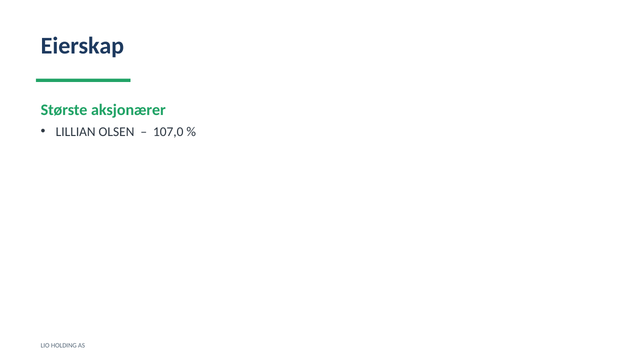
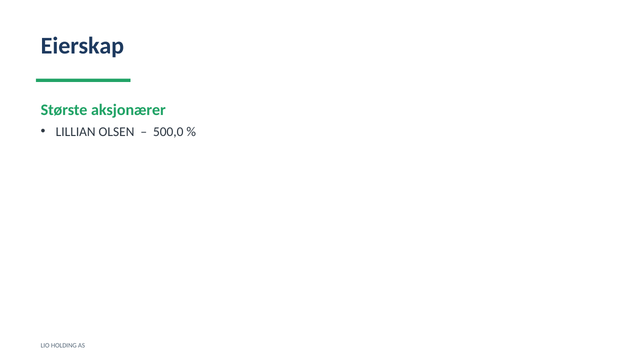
107,0: 107,0 -> 500,0
